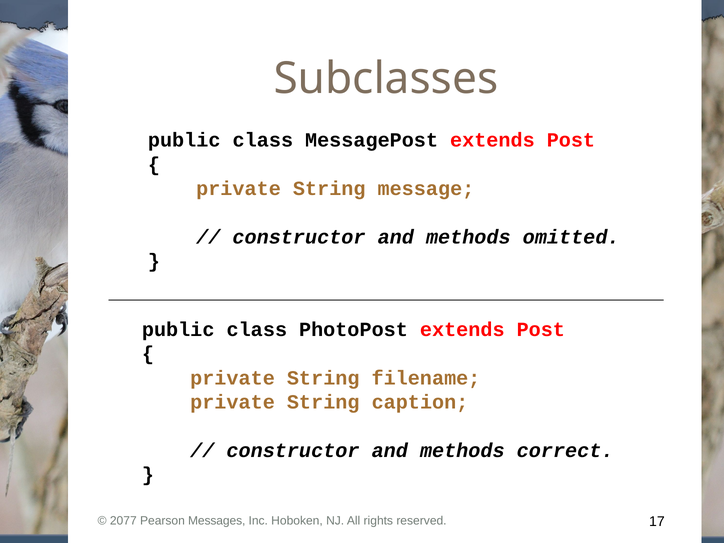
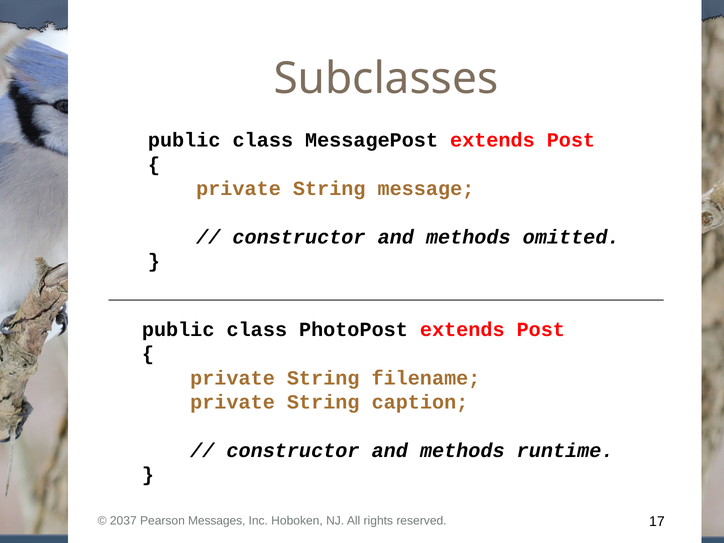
correct: correct -> runtime
2077: 2077 -> 2037
